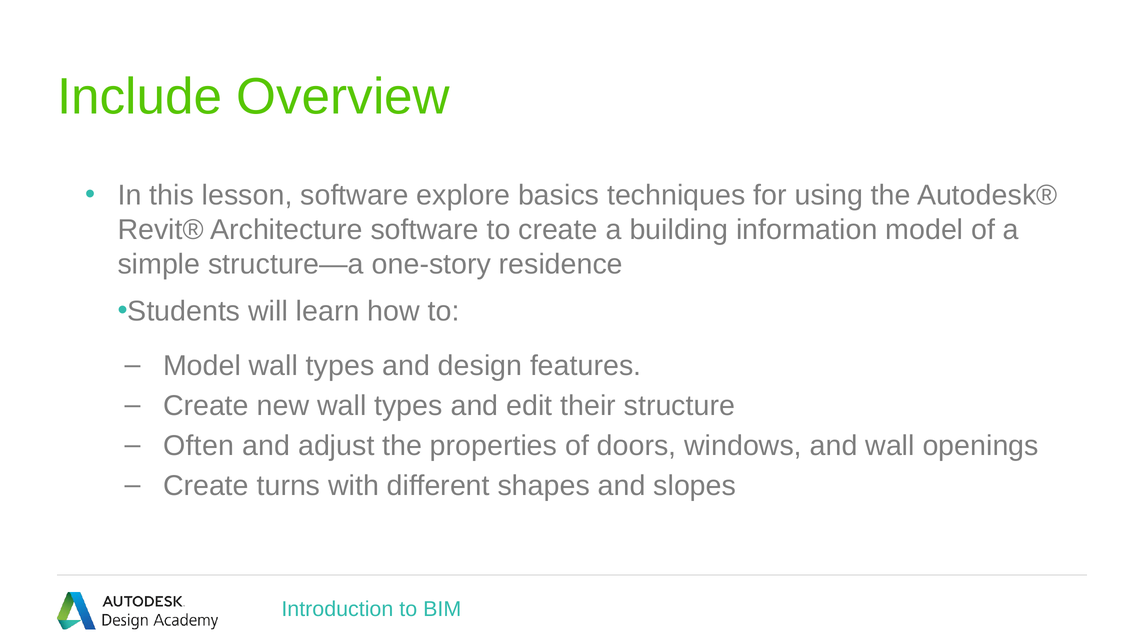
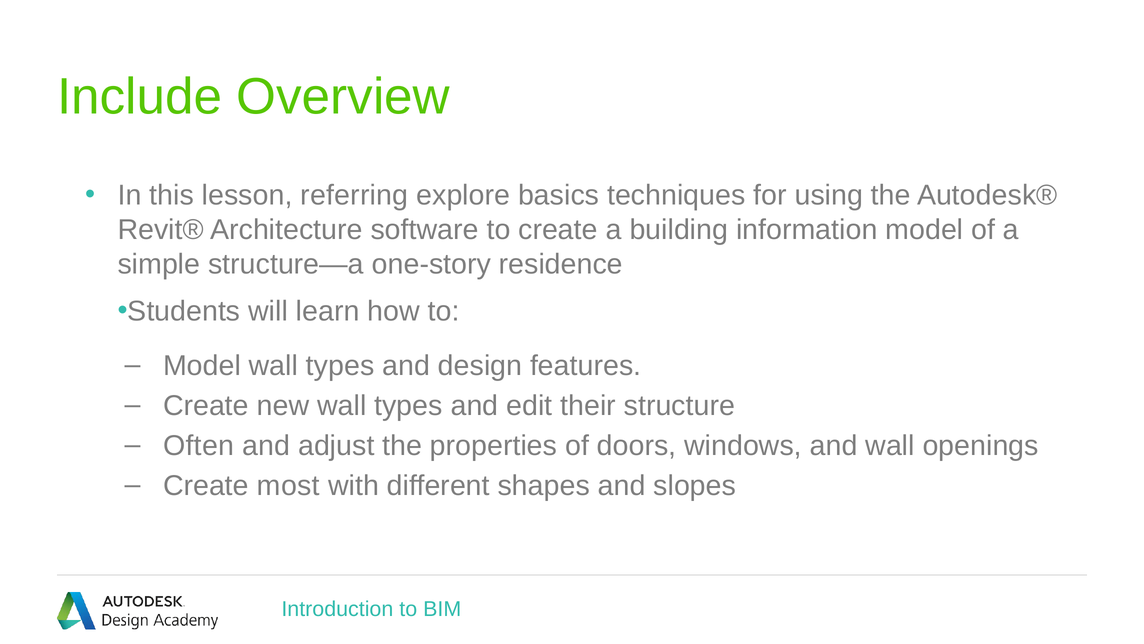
lesson software: software -> referring
turns: turns -> most
